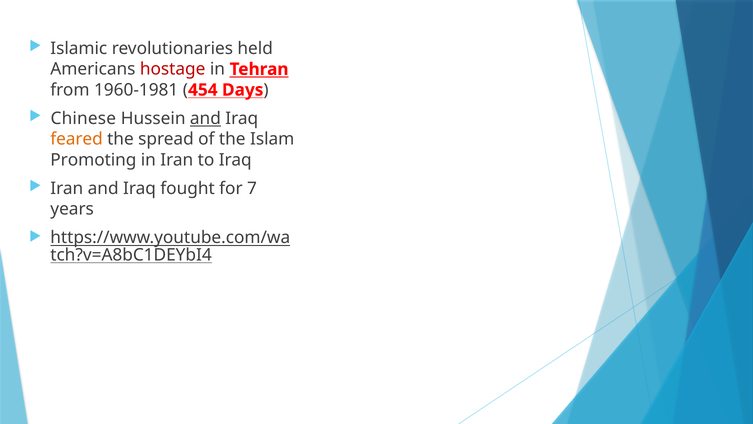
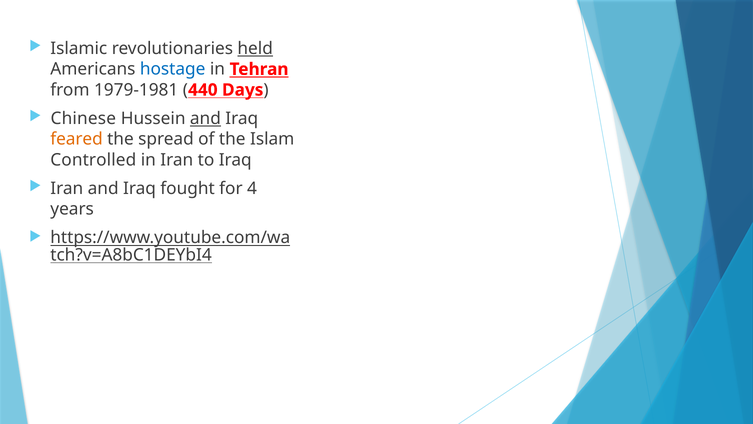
held underline: none -> present
hostage colour: red -> blue
1960-1981: 1960-1981 -> 1979-1981
454: 454 -> 440
Promoting: Promoting -> Controlled
7: 7 -> 4
